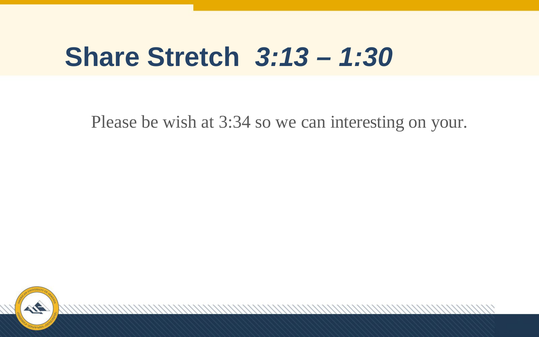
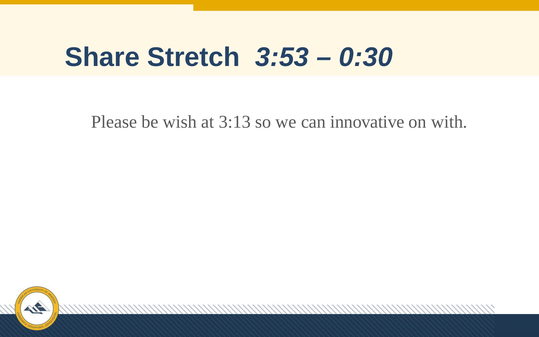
3:13: 3:13 -> 3:53
1:30: 1:30 -> 0:30
3:34: 3:34 -> 3:13
interesting: interesting -> innovative
your: your -> with
